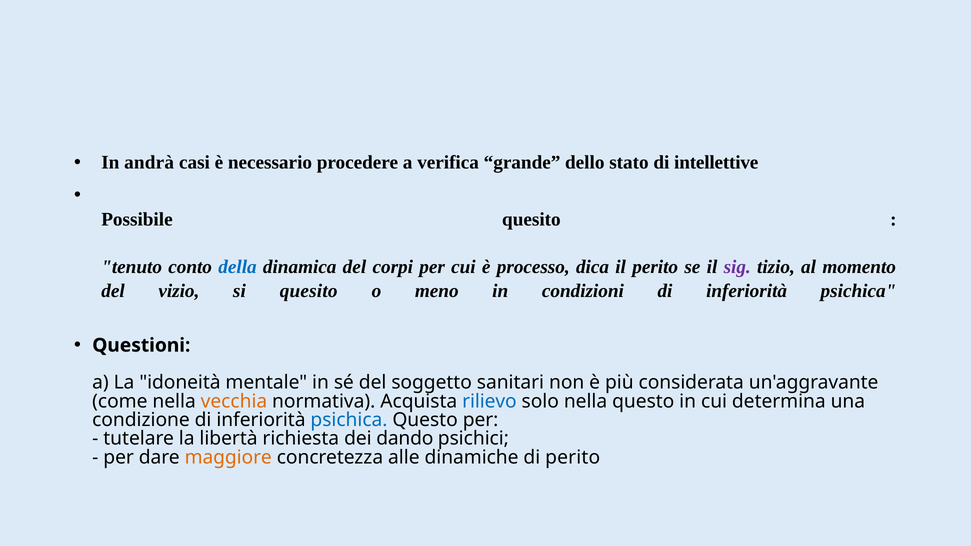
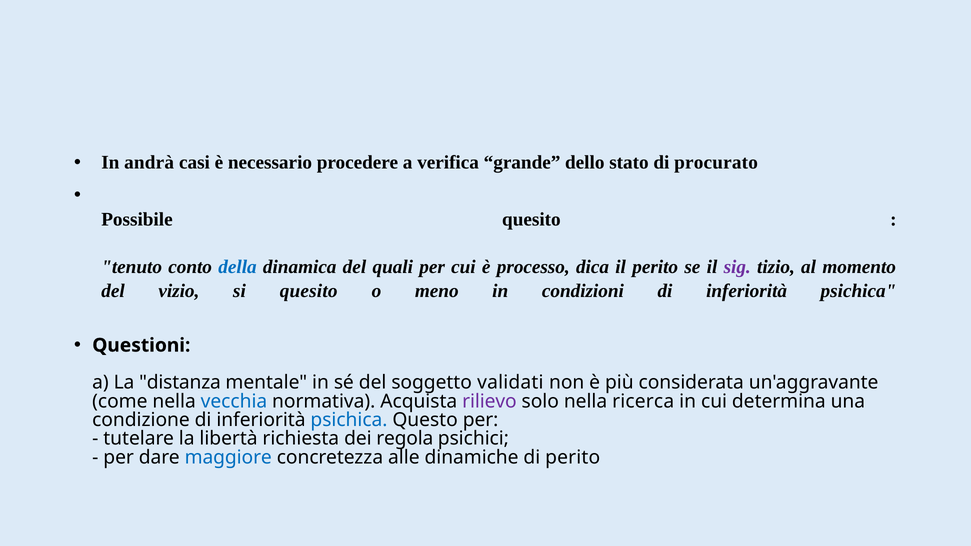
intellettive: intellettive -> procurato
corpi: corpi -> quali
idoneità: idoneità -> distanza
sanitari: sanitari -> validati
vecchia colour: orange -> blue
rilievo colour: blue -> purple
nella questo: questo -> ricerca
dando: dando -> regola
maggiore colour: orange -> blue
